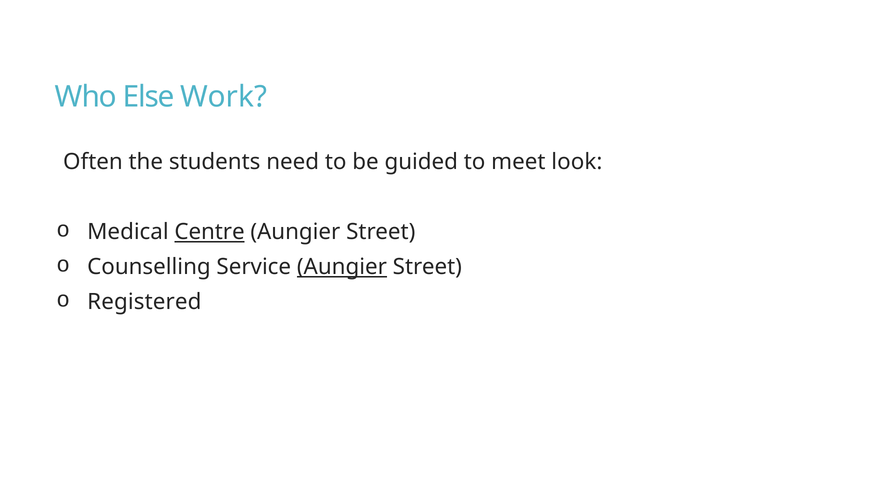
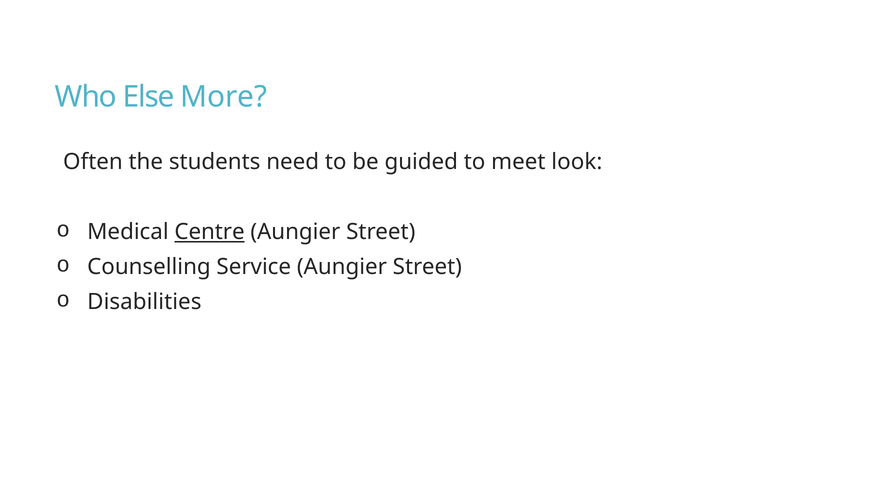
Work: Work -> More
Aungier at (342, 267) underline: present -> none
Registered: Registered -> Disabilities
